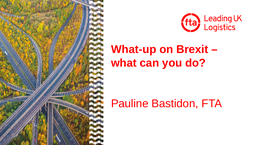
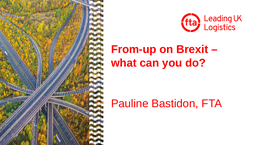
What-up: What-up -> From-up
